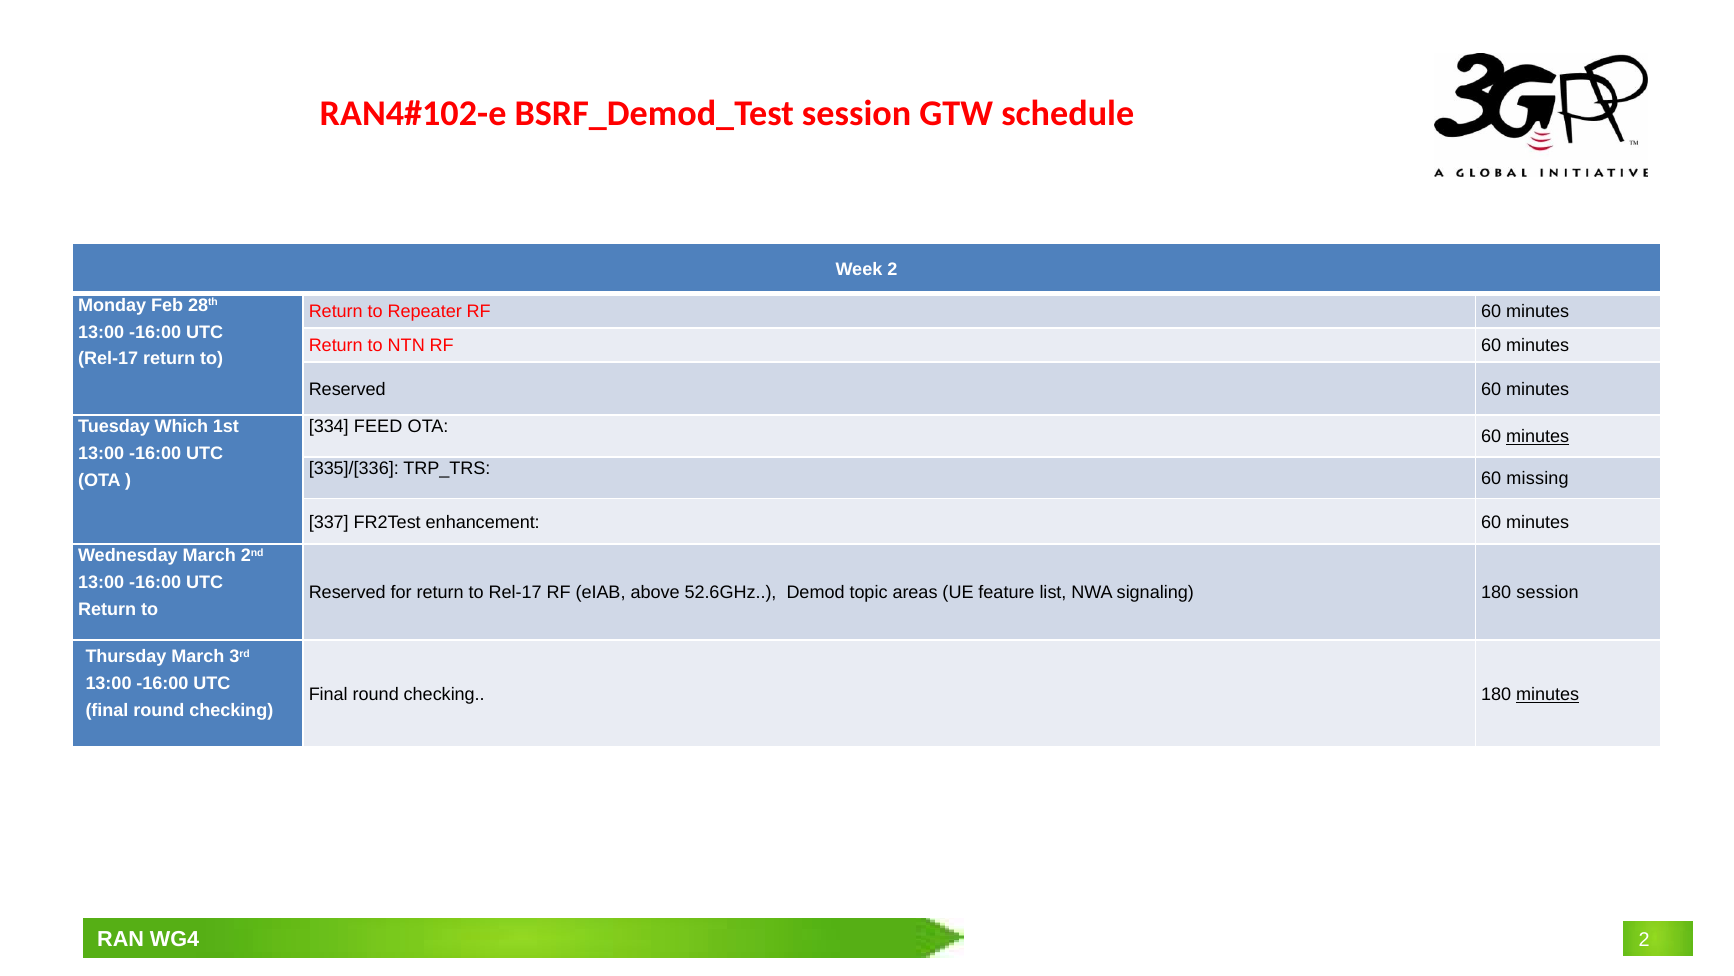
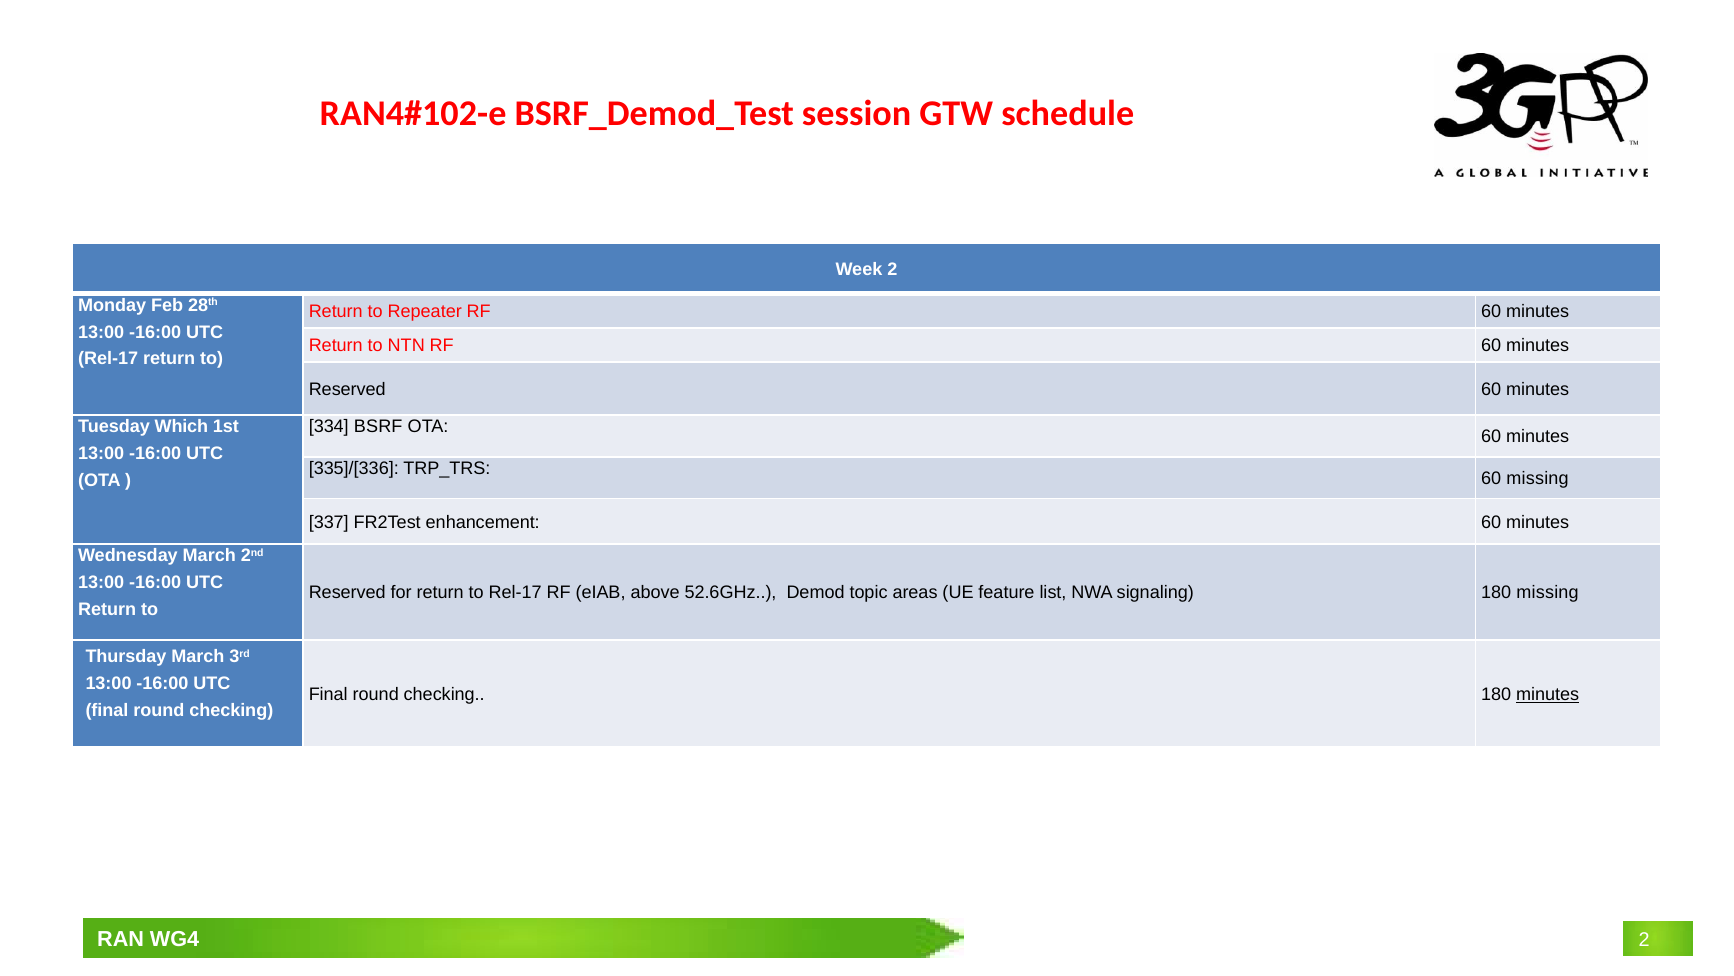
FEED: FEED -> BSRF
minutes at (1538, 437) underline: present -> none
180 session: session -> missing
